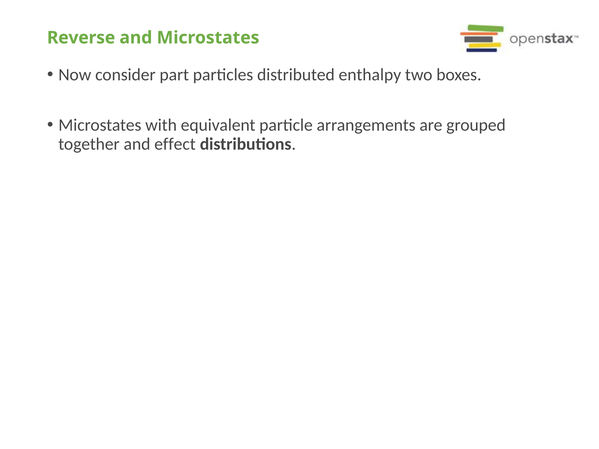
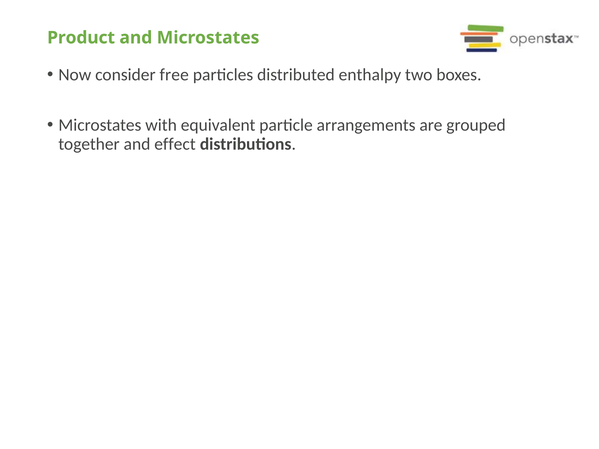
Reverse: Reverse -> Product
part: part -> free
